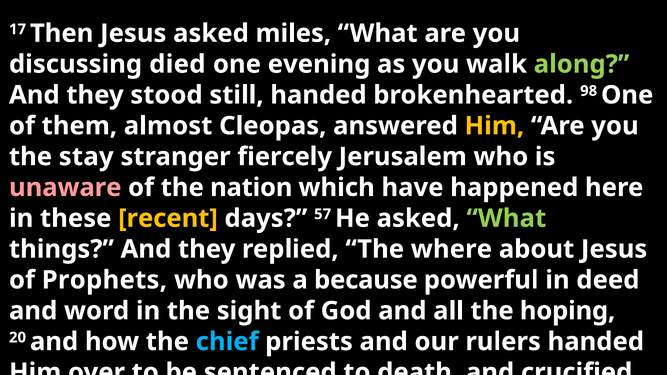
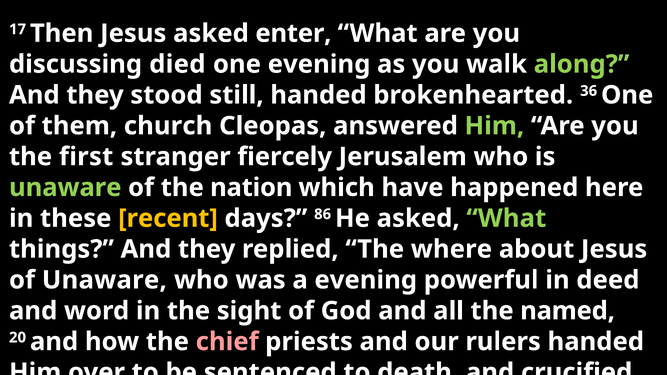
miles: miles -> enter
98: 98 -> 36
almost: almost -> church
Him at (494, 126) colour: yellow -> light green
stay: stay -> first
unaware at (65, 188) colour: pink -> light green
57: 57 -> 86
of Prophets: Prophets -> Unaware
a because: because -> evening
hoping: hoping -> named
chief colour: light blue -> pink
